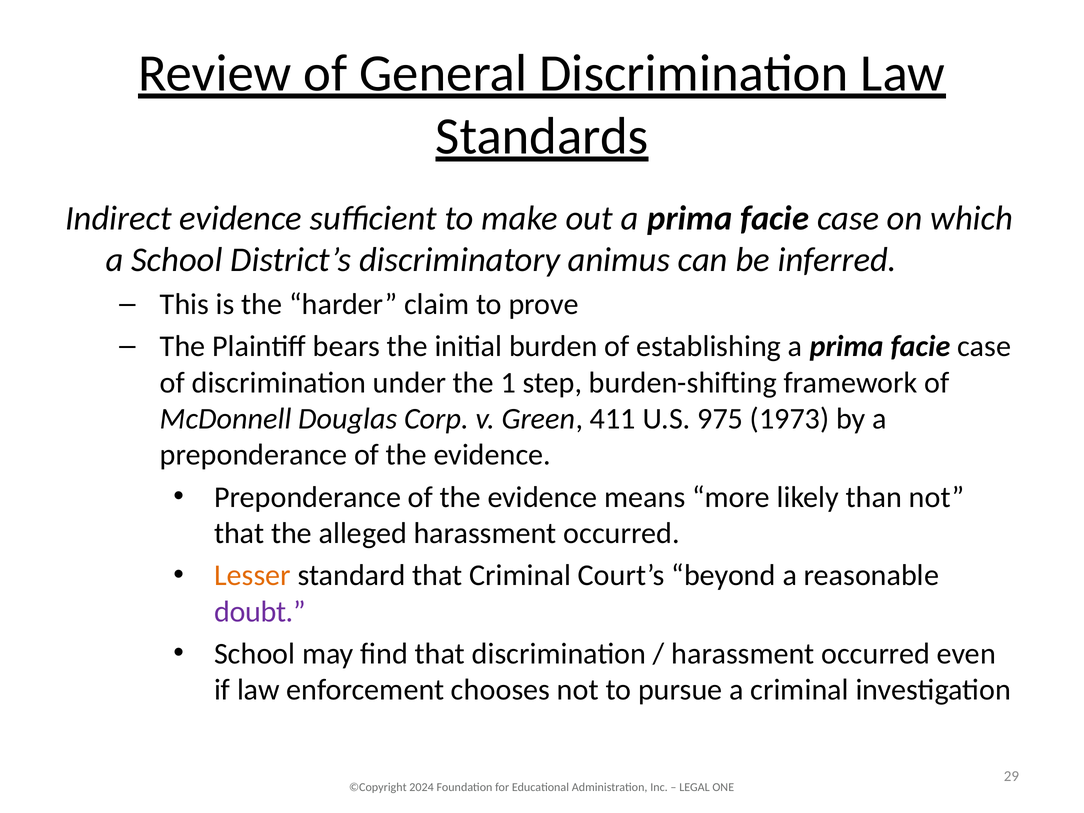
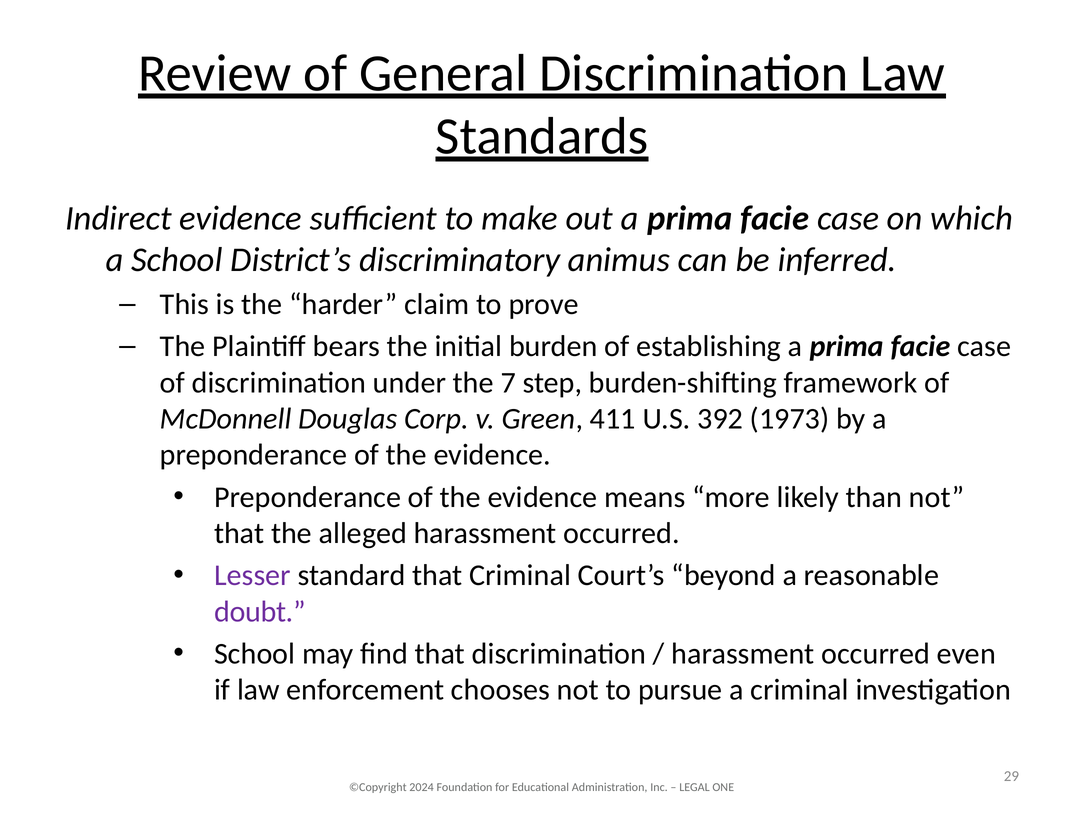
1: 1 -> 7
975: 975 -> 392
Lesser colour: orange -> purple
